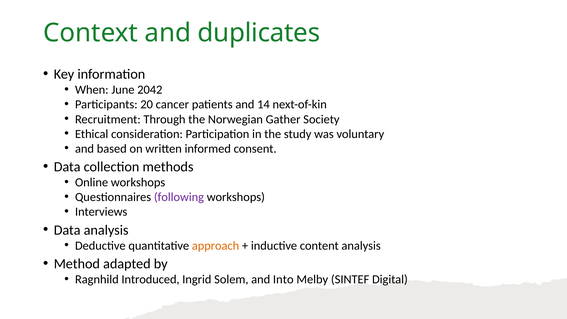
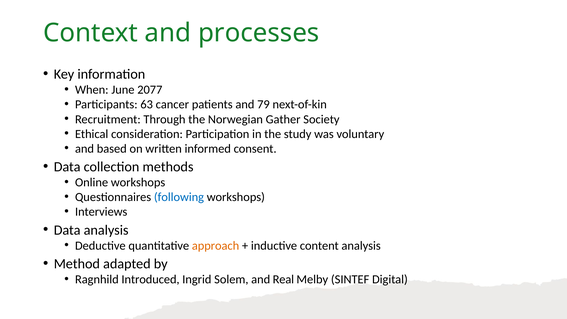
duplicates: duplicates -> processes
2042: 2042 -> 2077
20: 20 -> 63
14: 14 -> 79
following colour: purple -> blue
Into: Into -> Real
